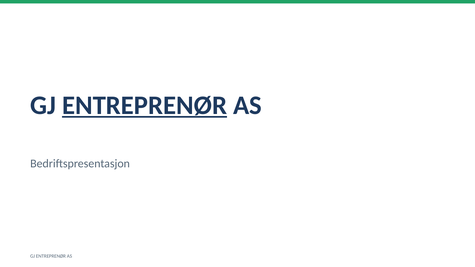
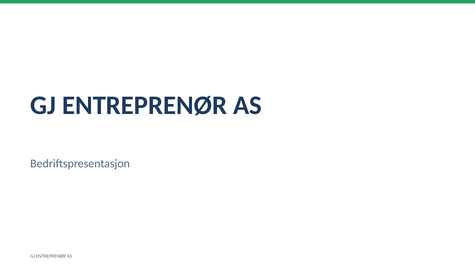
ENTREPRENØR at (145, 105) underline: present -> none
